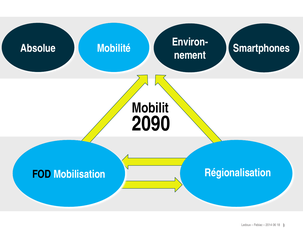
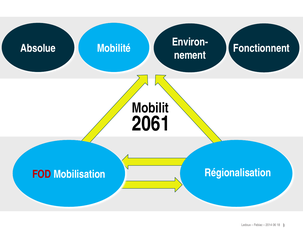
Smartphones: Smartphones -> Fonctionnent
2090: 2090 -> 2061
FOD at (42, 174) colour: black -> red
